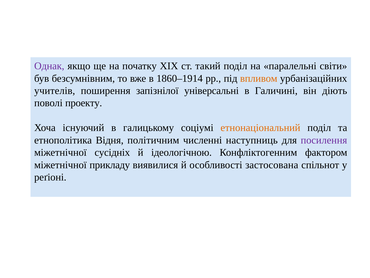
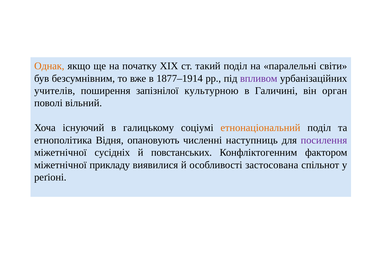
Однак colour: purple -> orange
1860–1914: 1860–1914 -> 1877–1914
впливом colour: orange -> purple
універсальні: універсальні -> культурною
діють: діють -> орган
проекту: проекту -> вільний
політичним: політичним -> опановують
ідеологічною: ідеологічною -> повстанських
